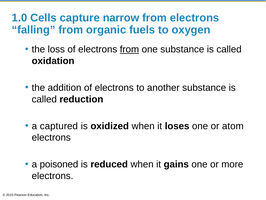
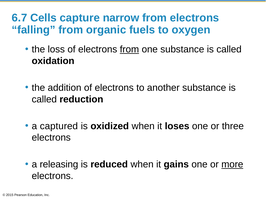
1.0: 1.0 -> 6.7
atom: atom -> three
poisoned: poisoned -> releasing
more underline: none -> present
